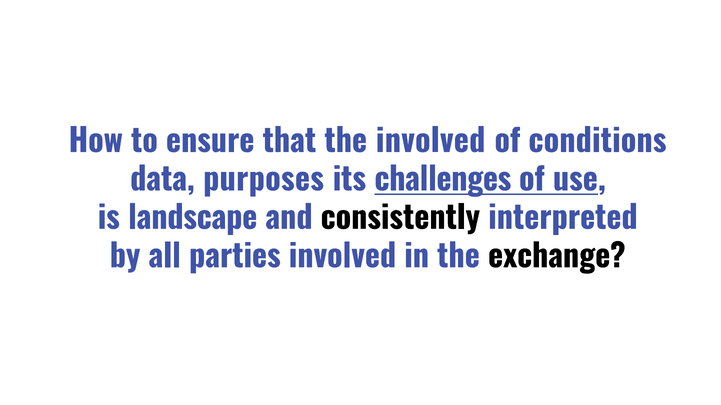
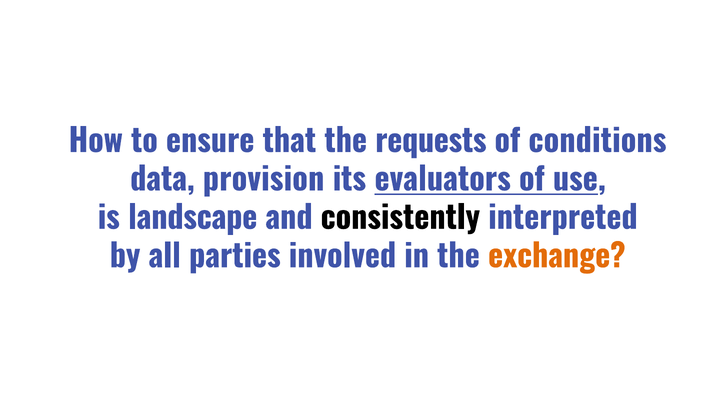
the involved: involved -> requests
purposes: purposes -> provision
challenges: challenges -> evaluators
exchange colour: black -> orange
